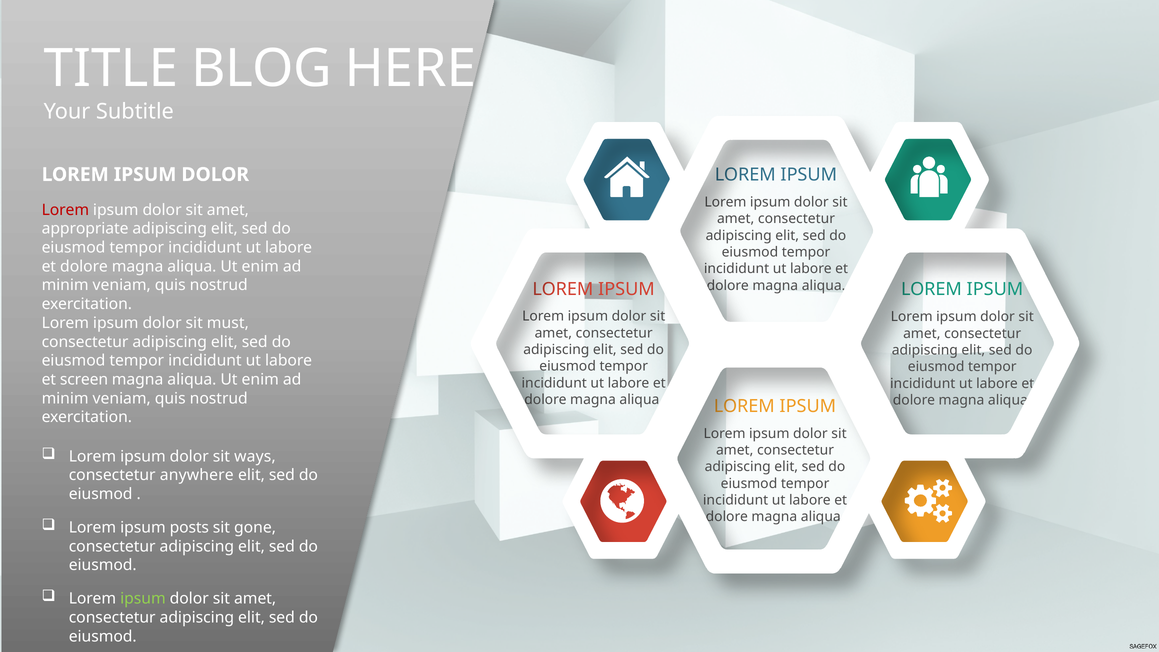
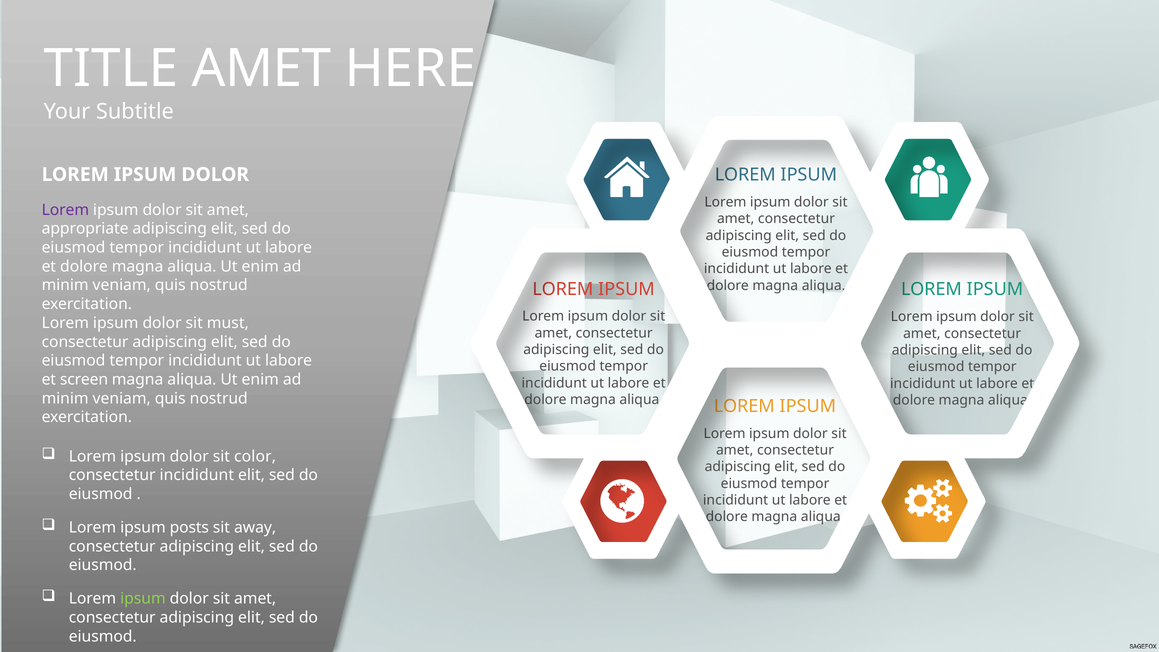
TITLE BLOG: BLOG -> AMET
Lorem at (65, 210) colour: red -> purple
ways: ways -> color
consectetur anywhere: anywhere -> incididunt
gone: gone -> away
